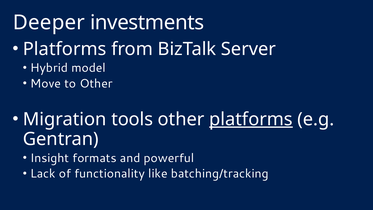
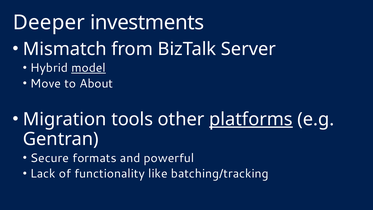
Platforms at (65, 49): Platforms -> Mismatch
model underline: none -> present
to Other: Other -> About
Insight: Insight -> Secure
